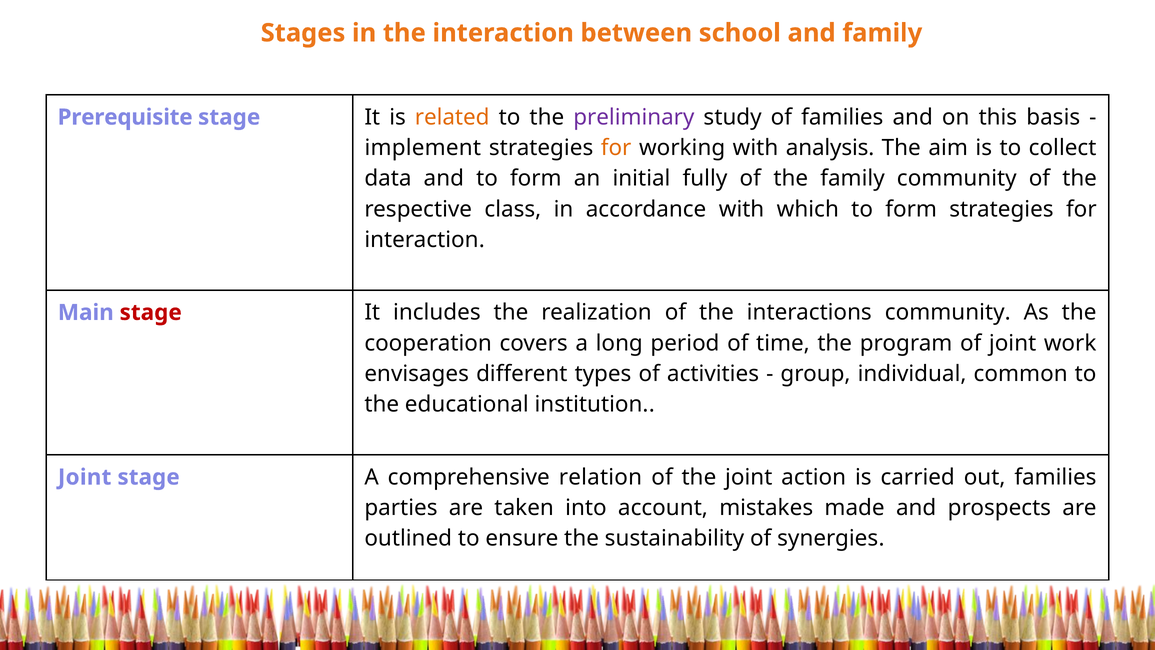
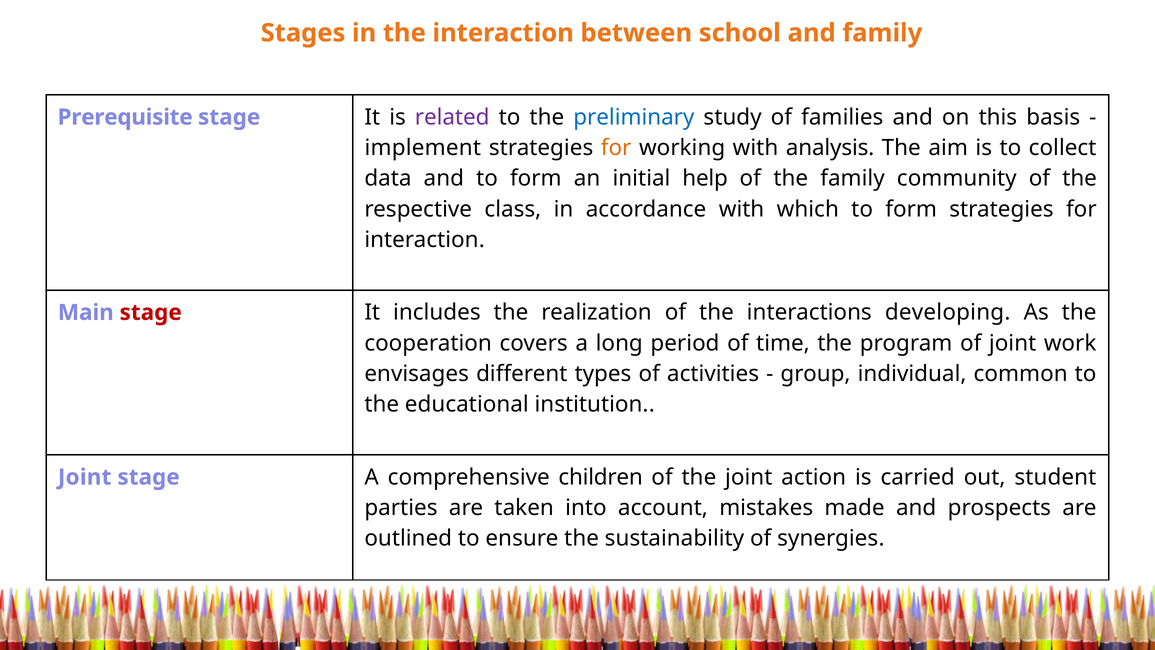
related colour: orange -> purple
preliminary colour: purple -> blue
fully: fully -> help
interactions community: community -> developing
relation: relation -> children
out families: families -> student
